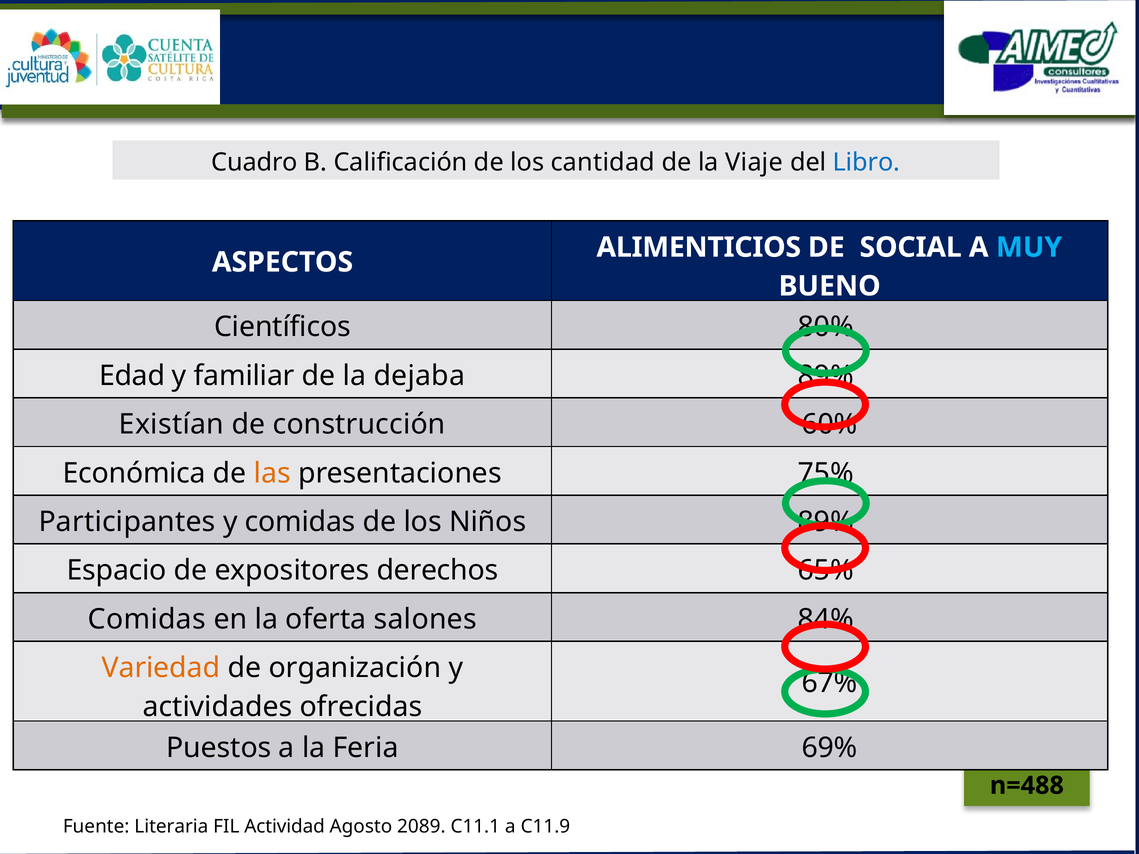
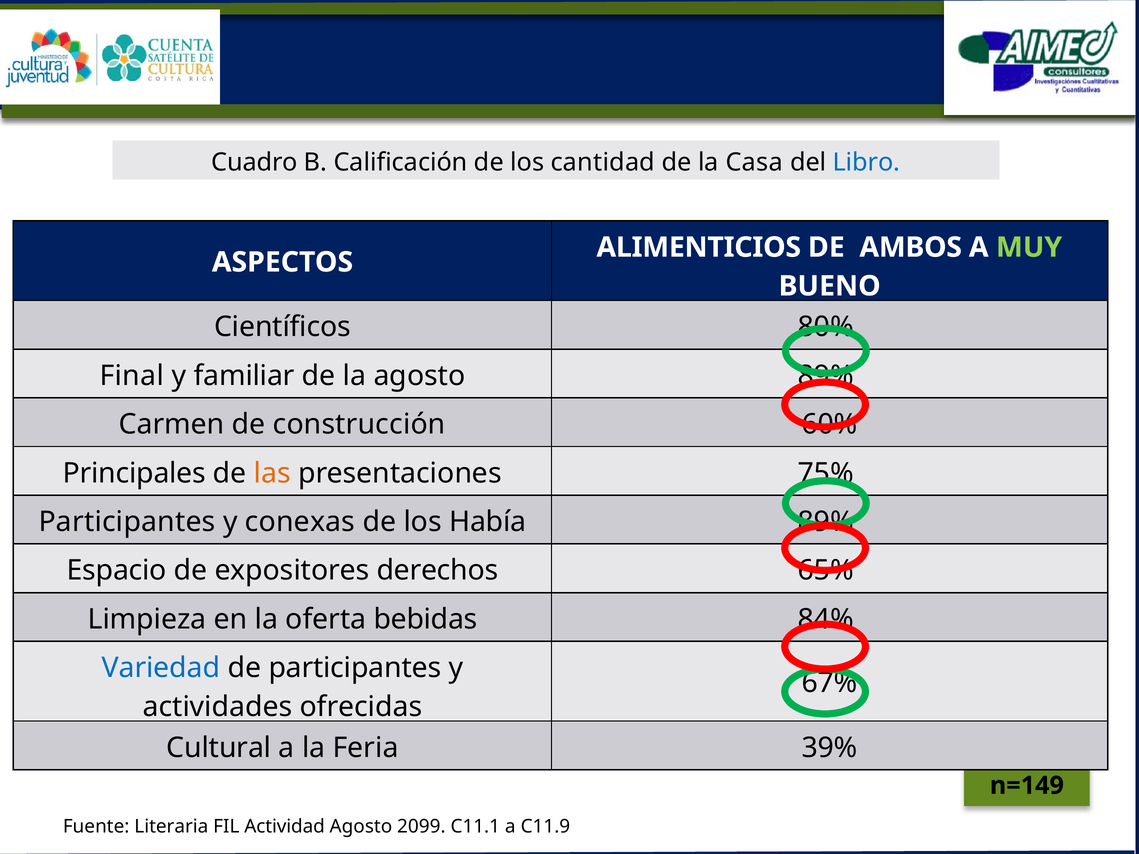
Viaje: Viaje -> Casa
SOCIAL: SOCIAL -> AMBOS
MUY colour: light blue -> light green
Edad: Edad -> Final
la dejaba: dejaba -> agosto
Existían: Existían -> Carmen
Económica: Económica -> Principales
y comidas: comidas -> conexas
Niños: Niños -> Había
Comidas at (147, 619): Comidas -> Limpieza
salones: salones -> bebidas
Variedad colour: orange -> blue
de organización: organización -> participantes
Puestos: Puestos -> Cultural
69%: 69% -> 39%
n=488: n=488 -> n=149
2089: 2089 -> 2099
